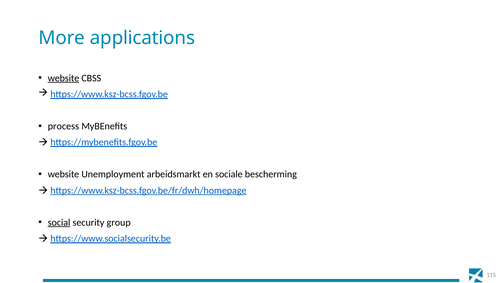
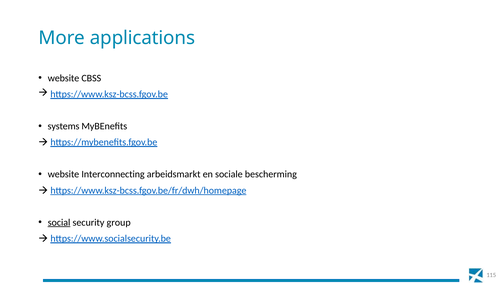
website at (63, 78) underline: present -> none
process: process -> systems
Unemployment: Unemployment -> Interconnecting
